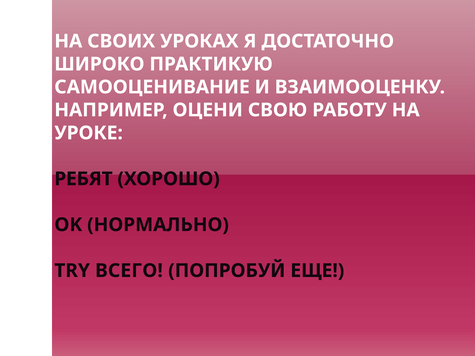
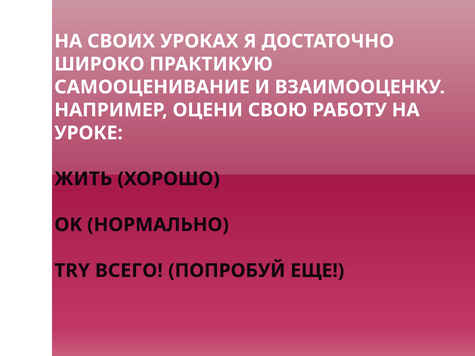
РЕБЯТ: РЕБЯТ -> ЖИТЬ
